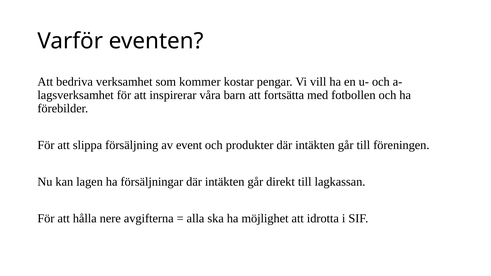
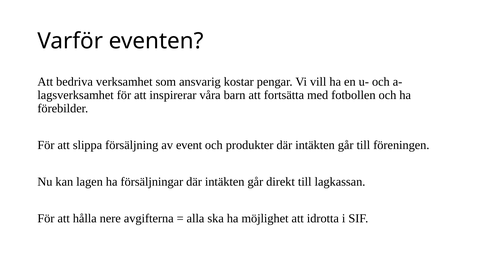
kommer: kommer -> ansvarig
